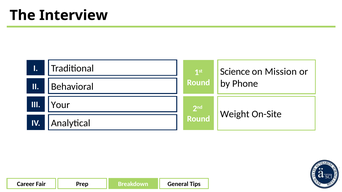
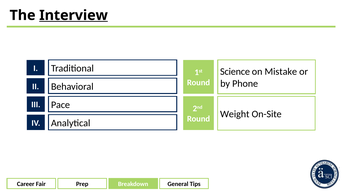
Interview underline: none -> present
Mission: Mission -> Mistake
Your: Your -> Pace
